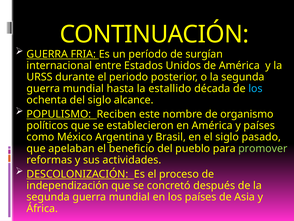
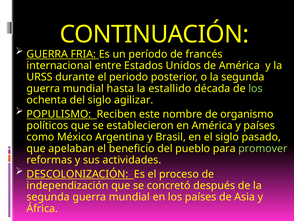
surgían: surgían -> francés
los at (256, 88) colour: light blue -> light green
alcance: alcance -> agilizar
